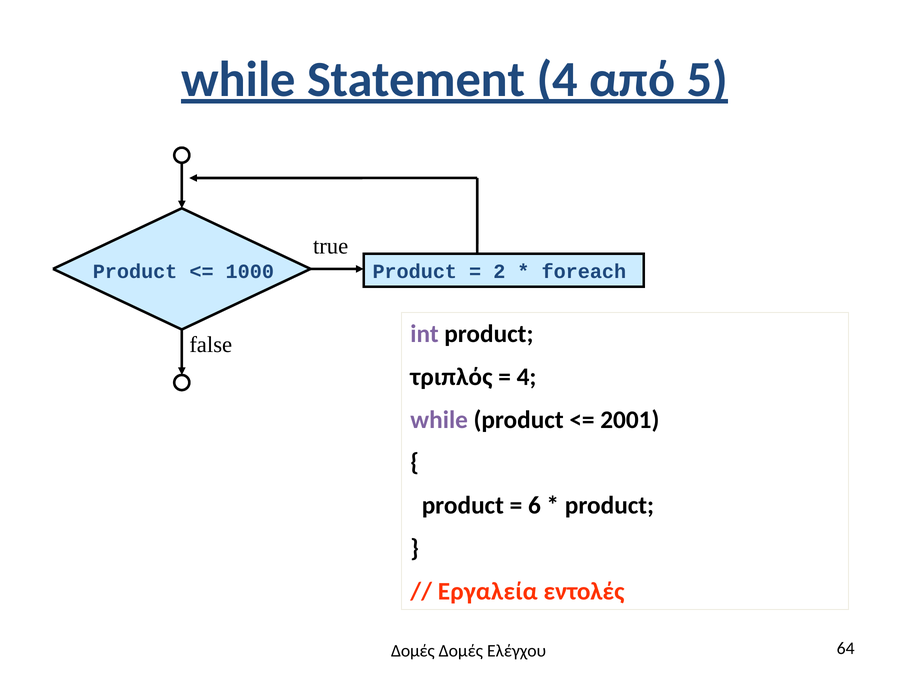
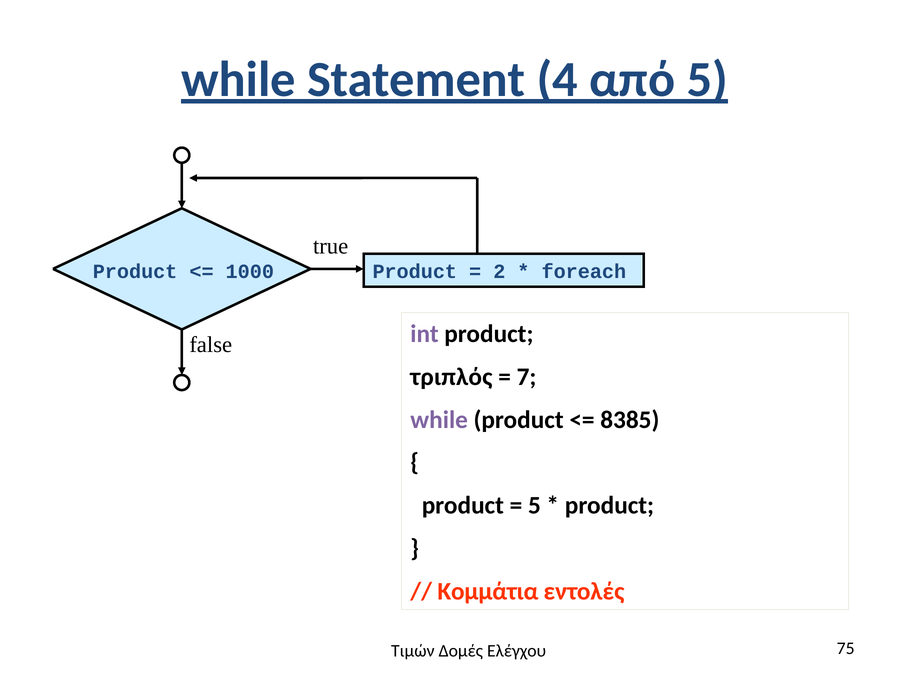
4 at (527, 377): 4 -> 7
2001: 2001 -> 8385
6 at (534, 505): 6 -> 5
Εργαλεία: Εργαλεία -> Κομμάτια
Δομές at (413, 651): Δομές -> Τιμών
64: 64 -> 75
